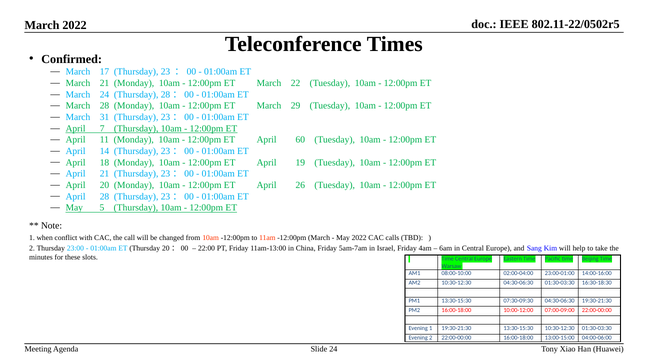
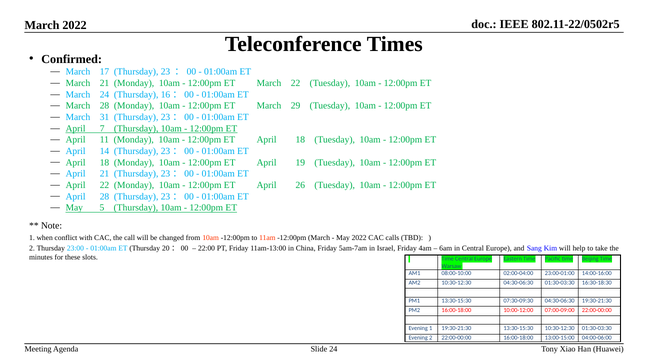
Thursday 28: 28 -> 16
ET April 60: 60 -> 18
April 20: 20 -> 22
